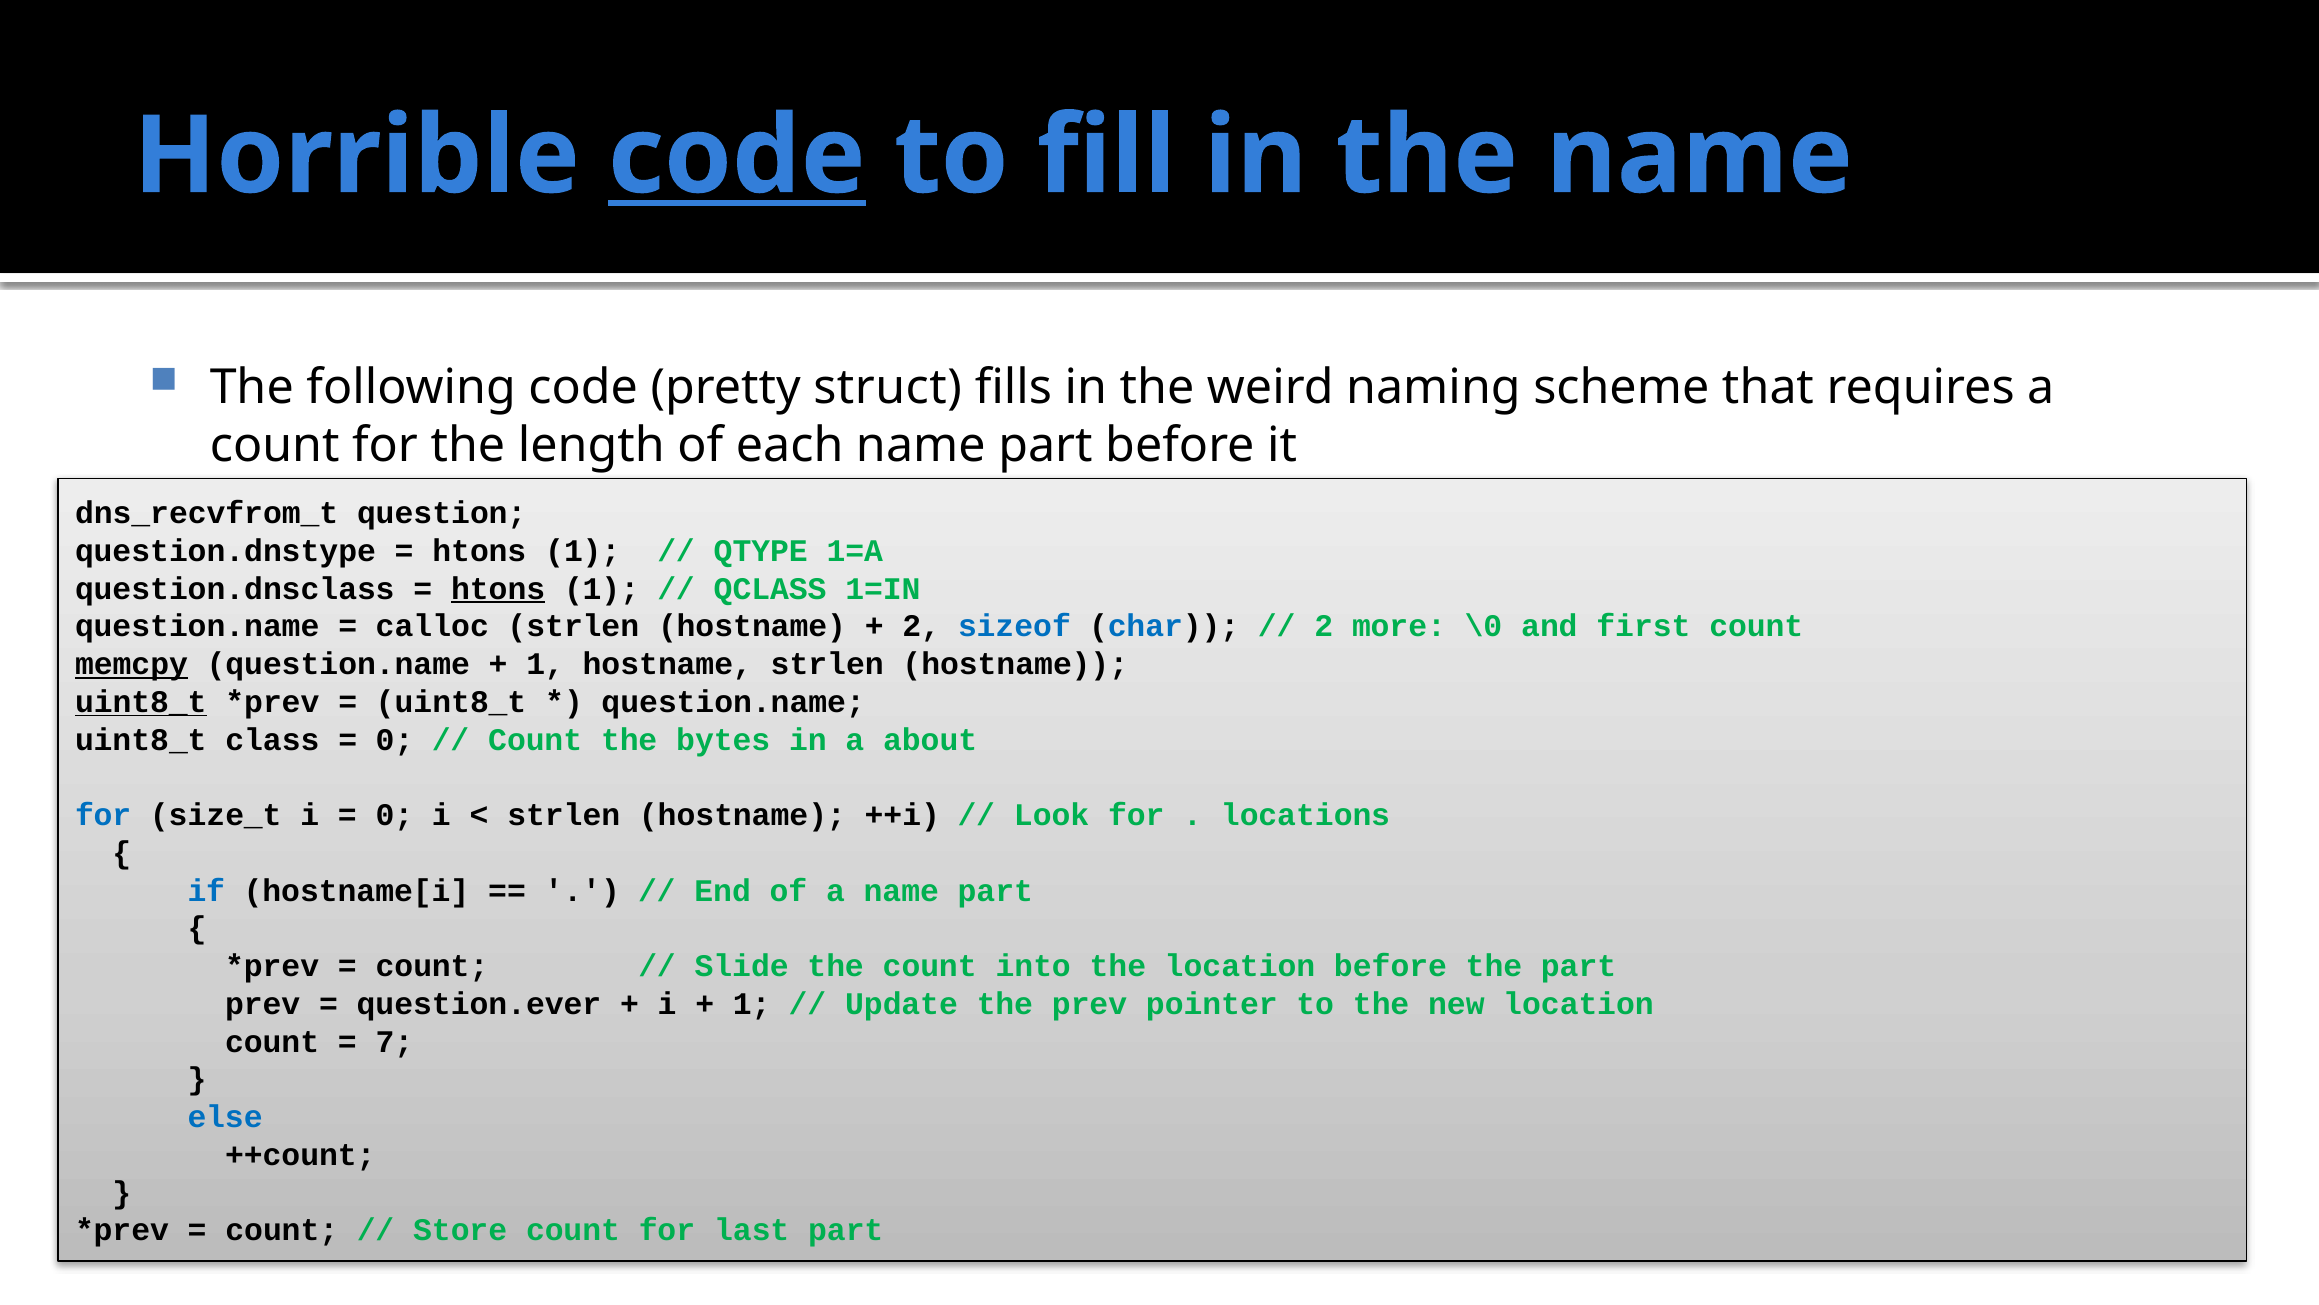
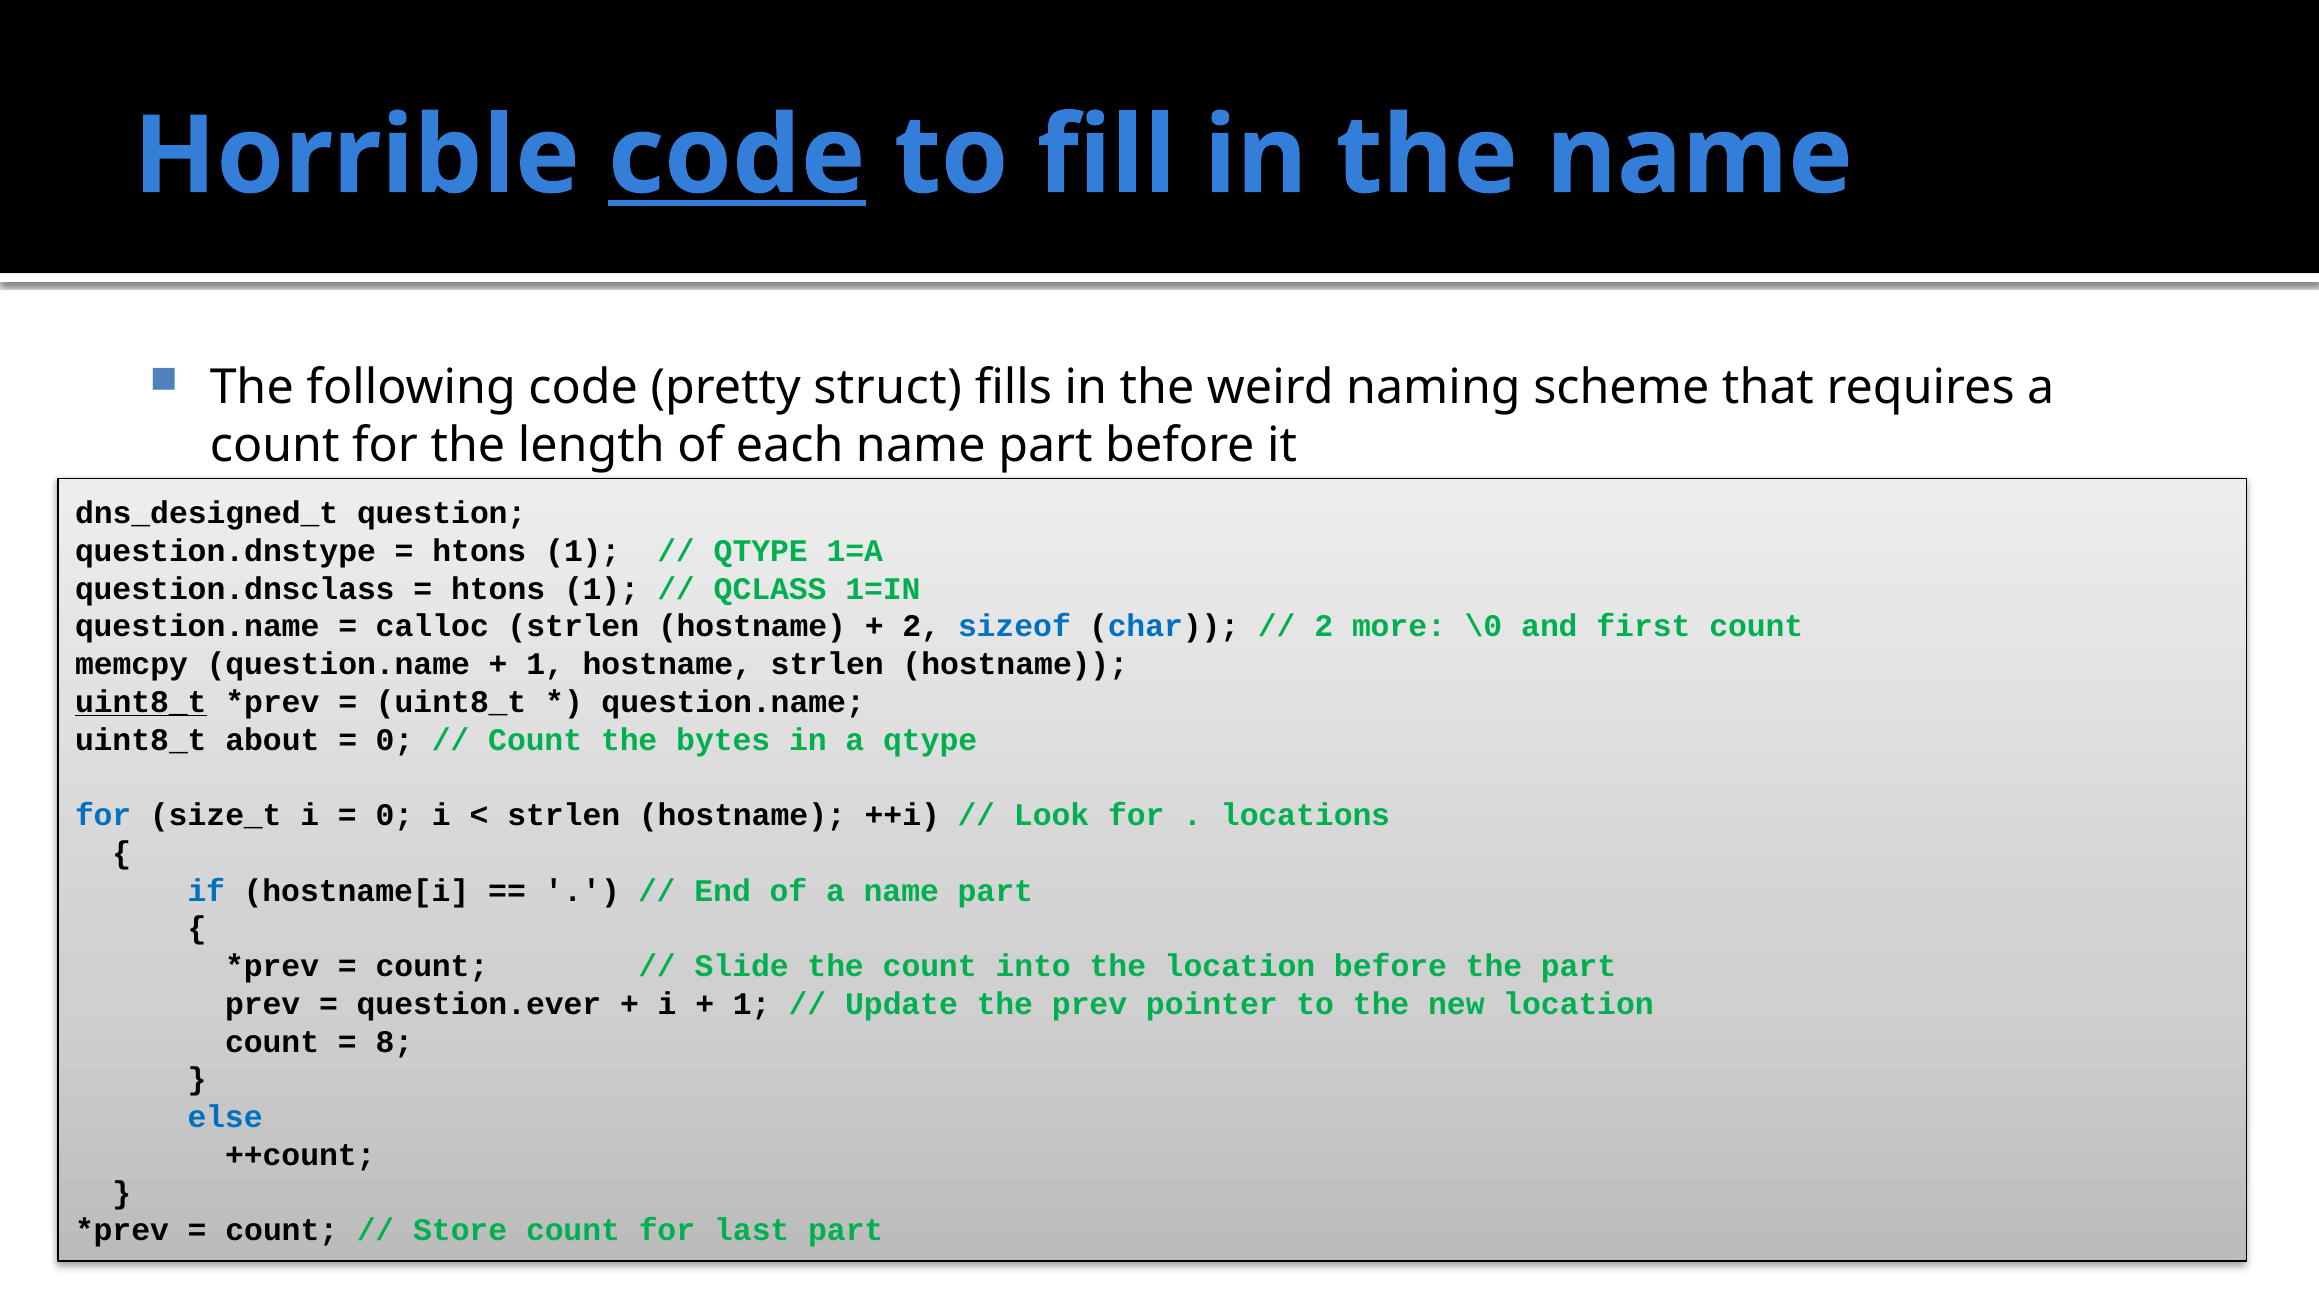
dns_recvfrom_t: dns_recvfrom_t -> dns_designed_t
htons at (498, 588) underline: present -> none
memcpy underline: present -> none
class: class -> about
a about: about -> qtype
7: 7 -> 8
